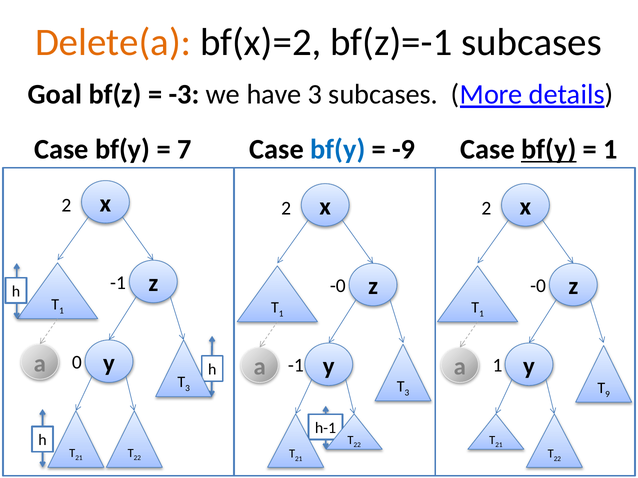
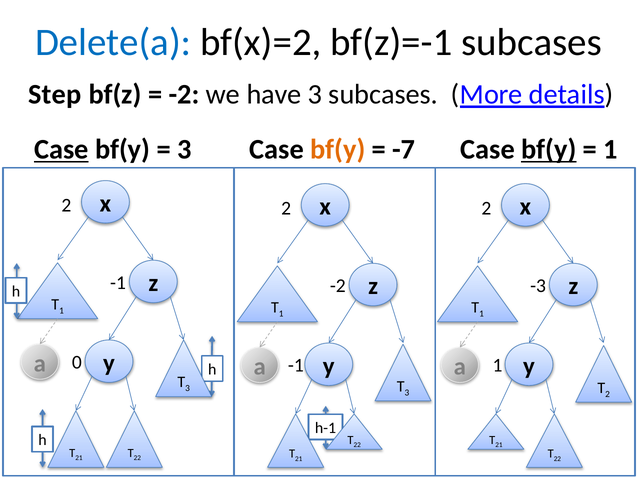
Delete(a colour: orange -> blue
Goal: Goal -> Step
-3 at (184, 95): -3 -> -2
Case at (61, 150) underline: none -> present
7 at (184, 150): 7 -> 3
bf(y at (338, 150) colour: blue -> orange
-9: -9 -> -7
-0 at (338, 286): -0 -> -2
-0 at (538, 286): -0 -> -3
9 at (608, 394): 9 -> 2
